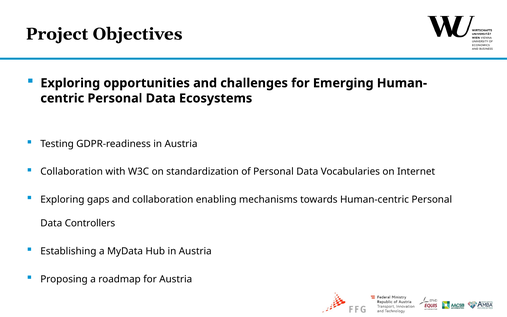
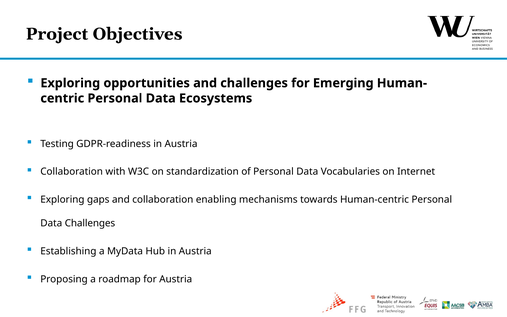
Data Controllers: Controllers -> Challenges
